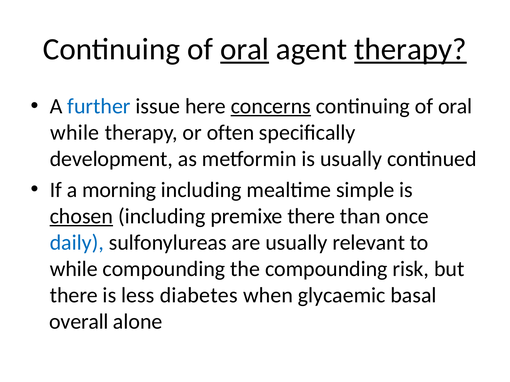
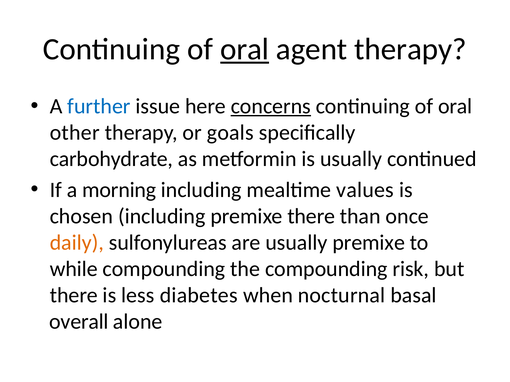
therapy at (410, 49) underline: present -> none
while at (75, 133): while -> other
often: often -> goals
development: development -> carbohydrate
simple: simple -> values
chosen underline: present -> none
daily colour: blue -> orange
usually relevant: relevant -> premixe
glycaemic: glycaemic -> nocturnal
